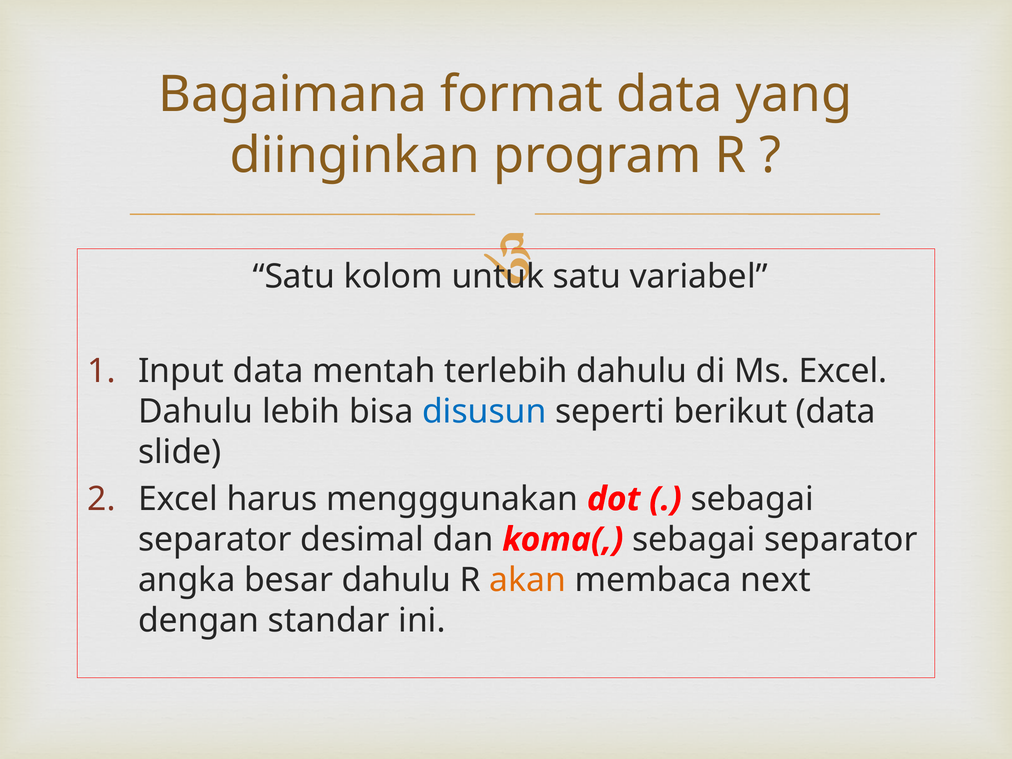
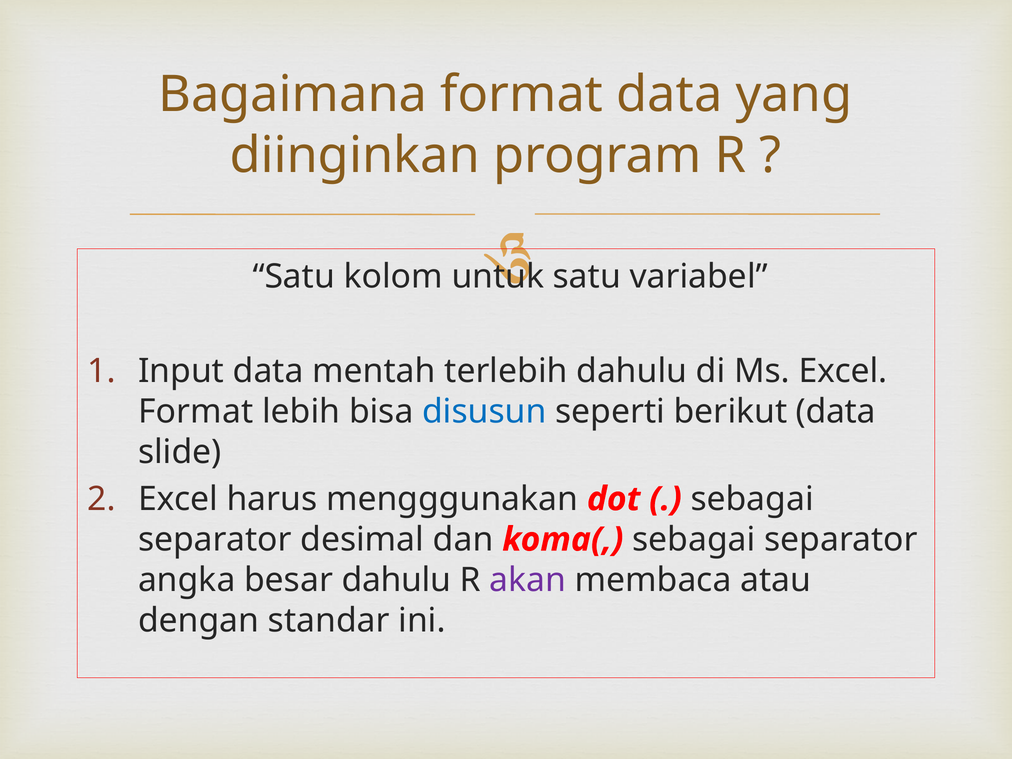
Dahulu at (196, 411): Dahulu -> Format
akan colour: orange -> purple
next: next -> atau
